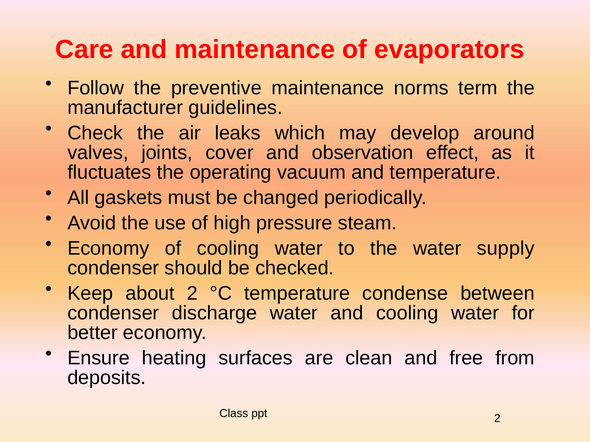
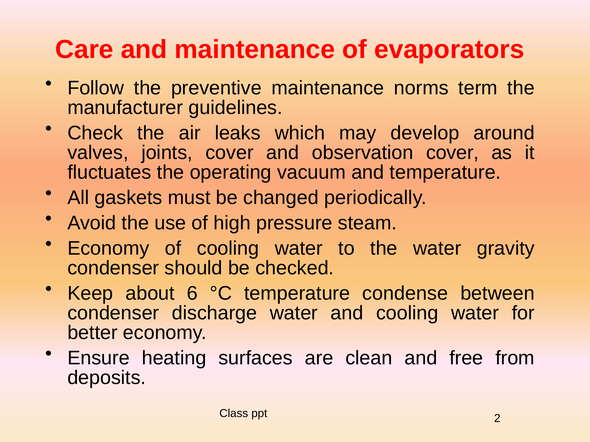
observation effect: effect -> cover
supply: supply -> gravity
about 2: 2 -> 6
